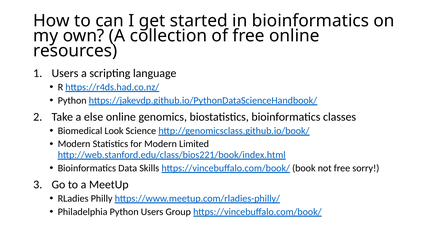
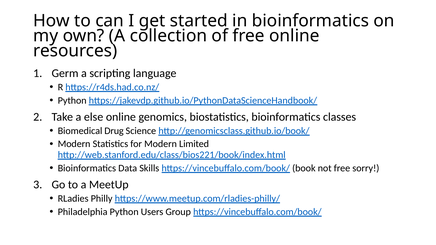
Users at (65, 73): Users -> Germ
Look: Look -> Drug
